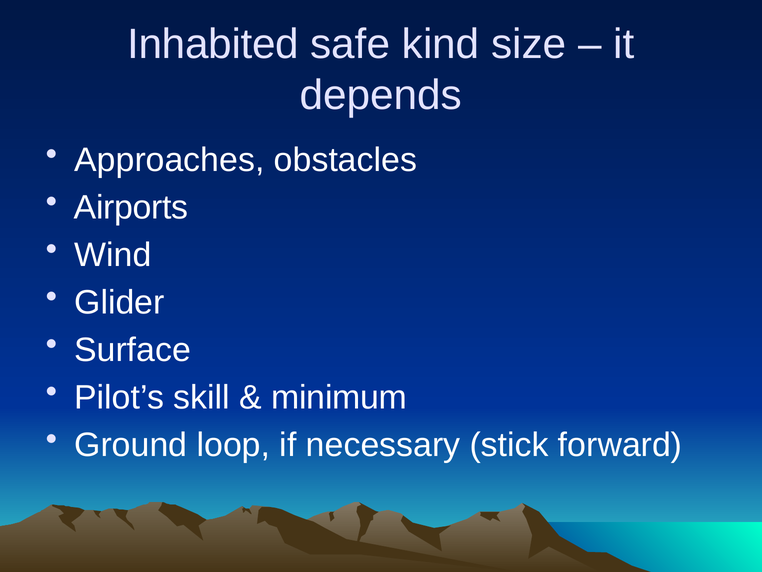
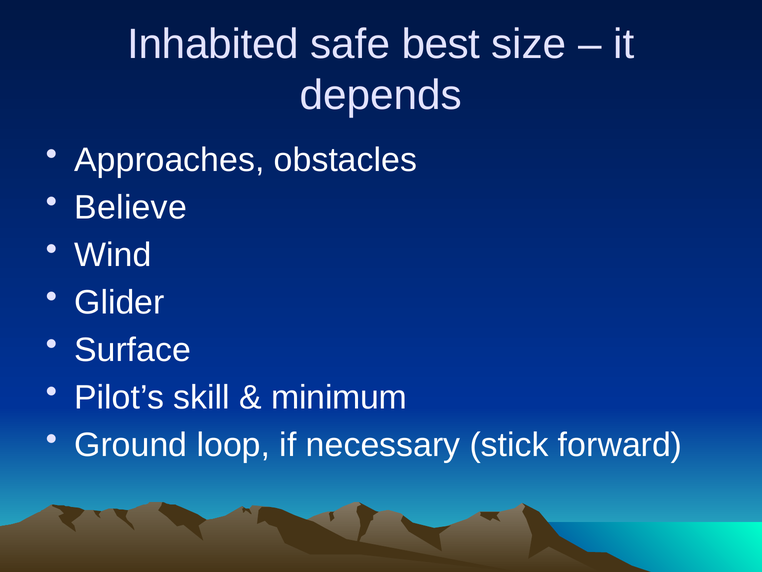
kind: kind -> best
Airports: Airports -> Believe
